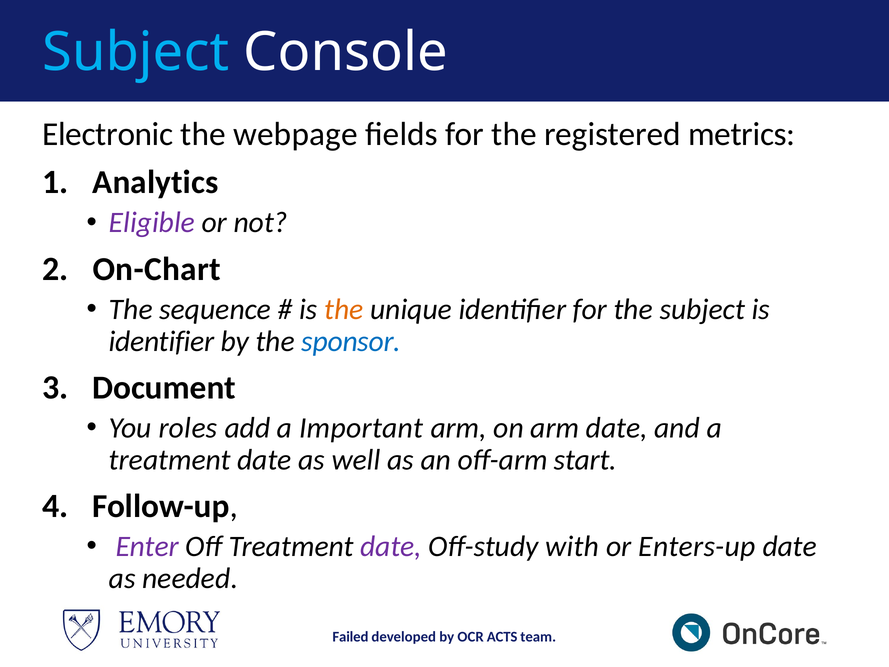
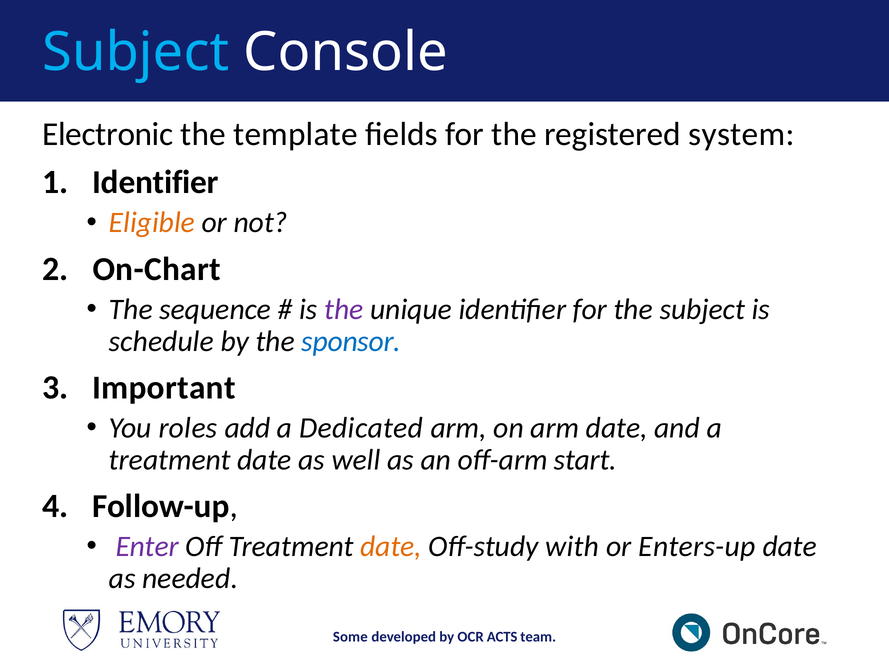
webpage: webpage -> template
metrics: metrics -> system
Analytics at (155, 182): Analytics -> Identifier
Eligible colour: purple -> orange
the at (344, 309) colour: orange -> purple
identifier at (162, 341): identifier -> schedule
Document: Document -> Important
Important: Important -> Dedicated
date at (391, 546) colour: purple -> orange
Failed: Failed -> Some
